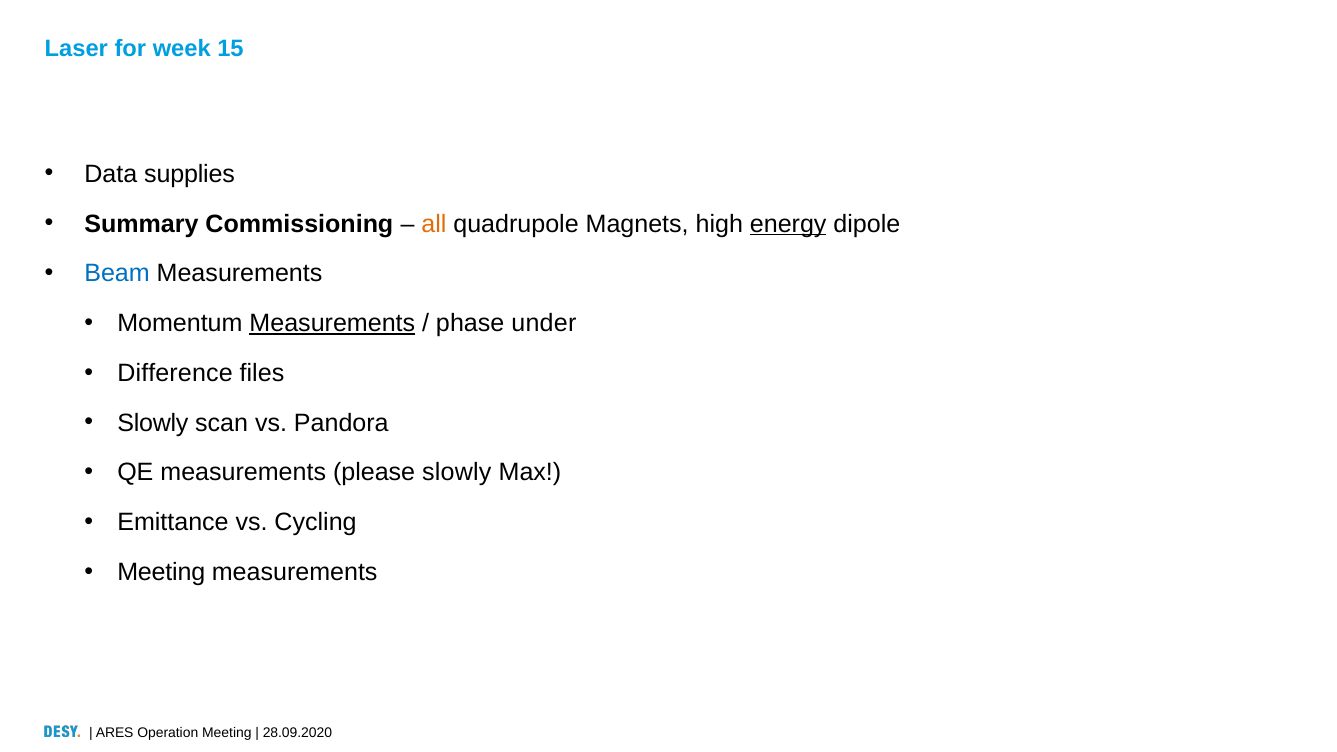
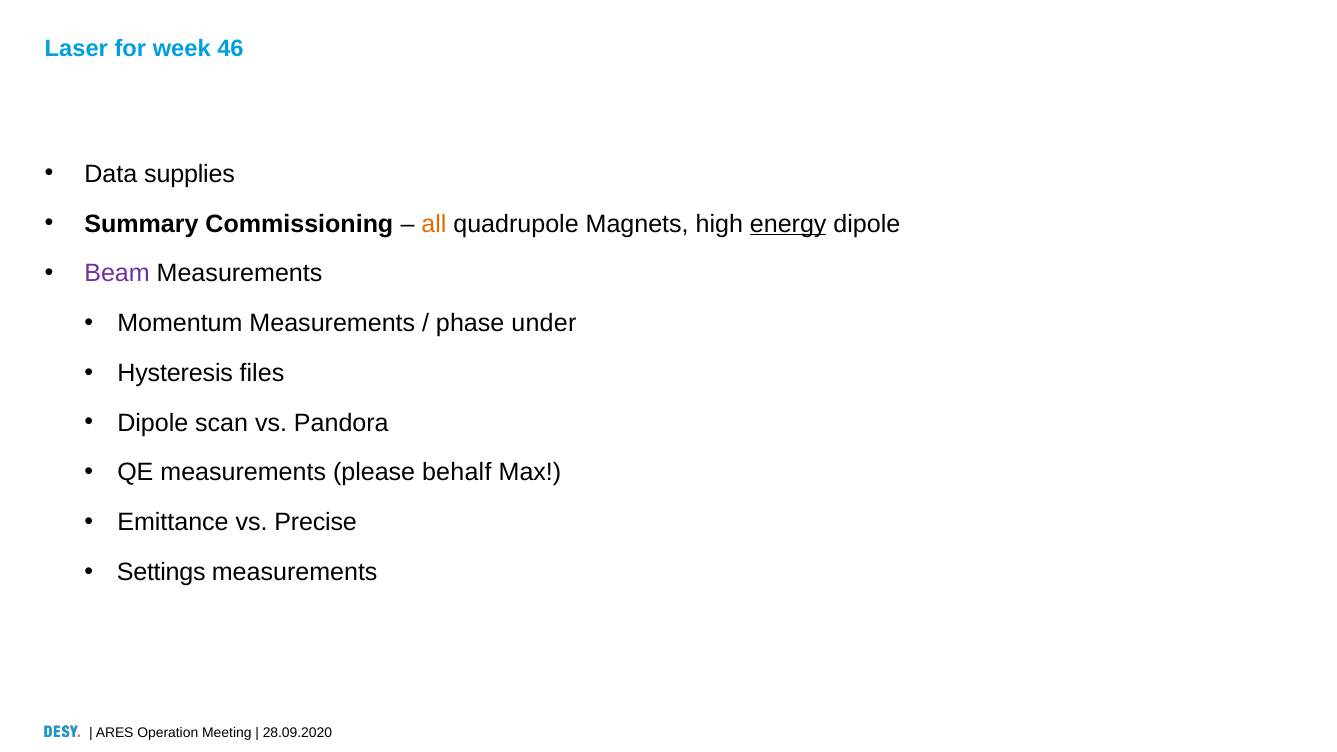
15: 15 -> 46
Beam colour: blue -> purple
Measurements at (332, 323) underline: present -> none
Difference: Difference -> Hysteresis
Slowly at (153, 423): Slowly -> Dipole
please slowly: slowly -> behalf
Cycling: Cycling -> Precise
Meeting at (161, 572): Meeting -> Settings
